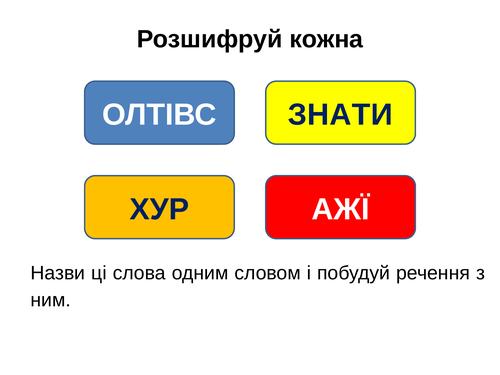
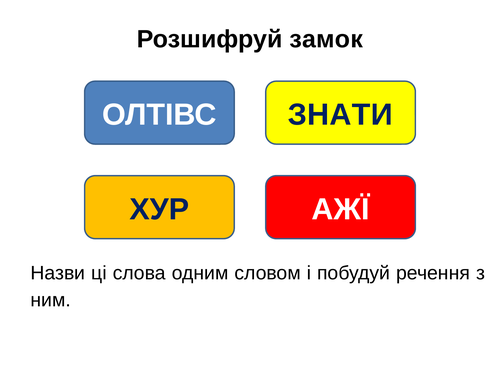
кожна: кожна -> замок
